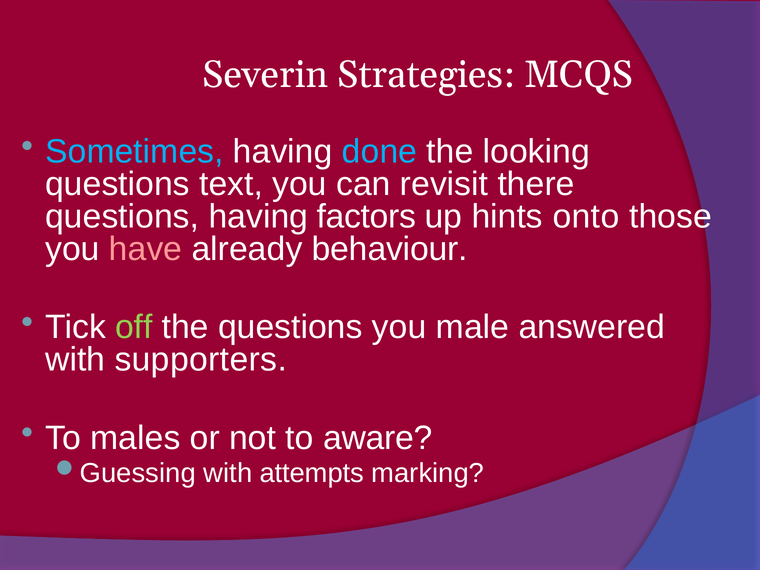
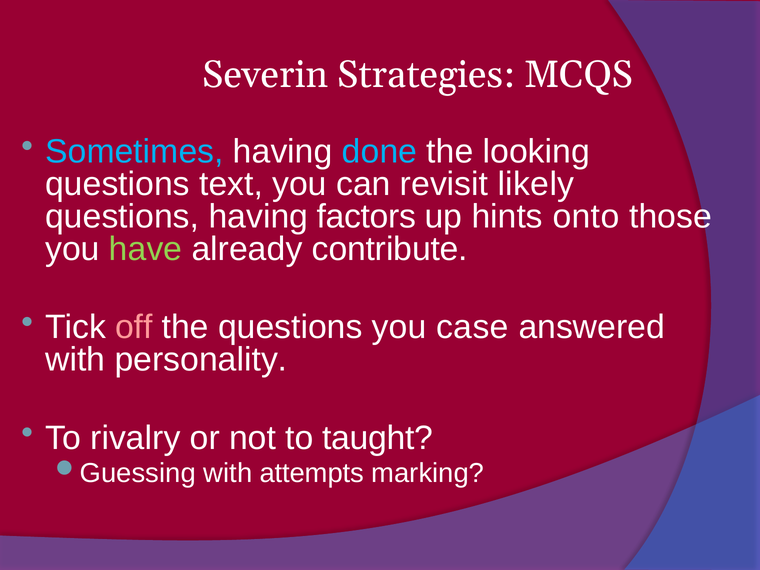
there: there -> likely
have colour: pink -> light green
behaviour: behaviour -> contribute
off colour: light green -> pink
male: male -> case
supporters: supporters -> personality
males: males -> rivalry
aware: aware -> taught
